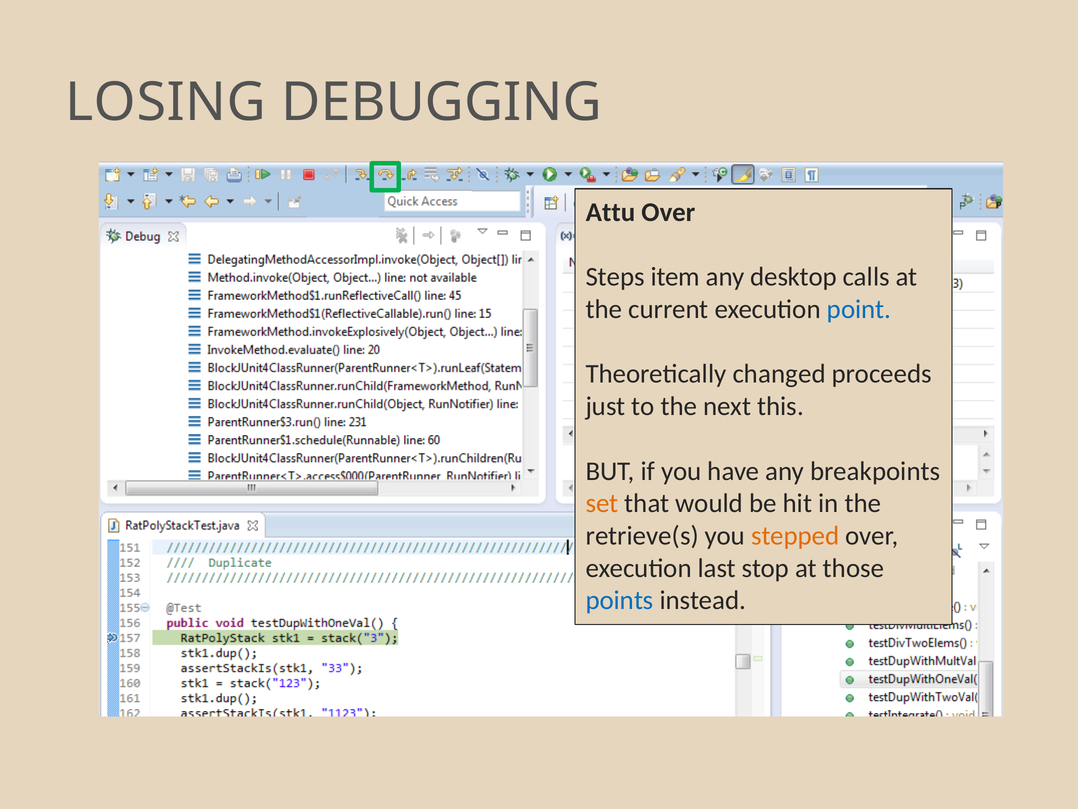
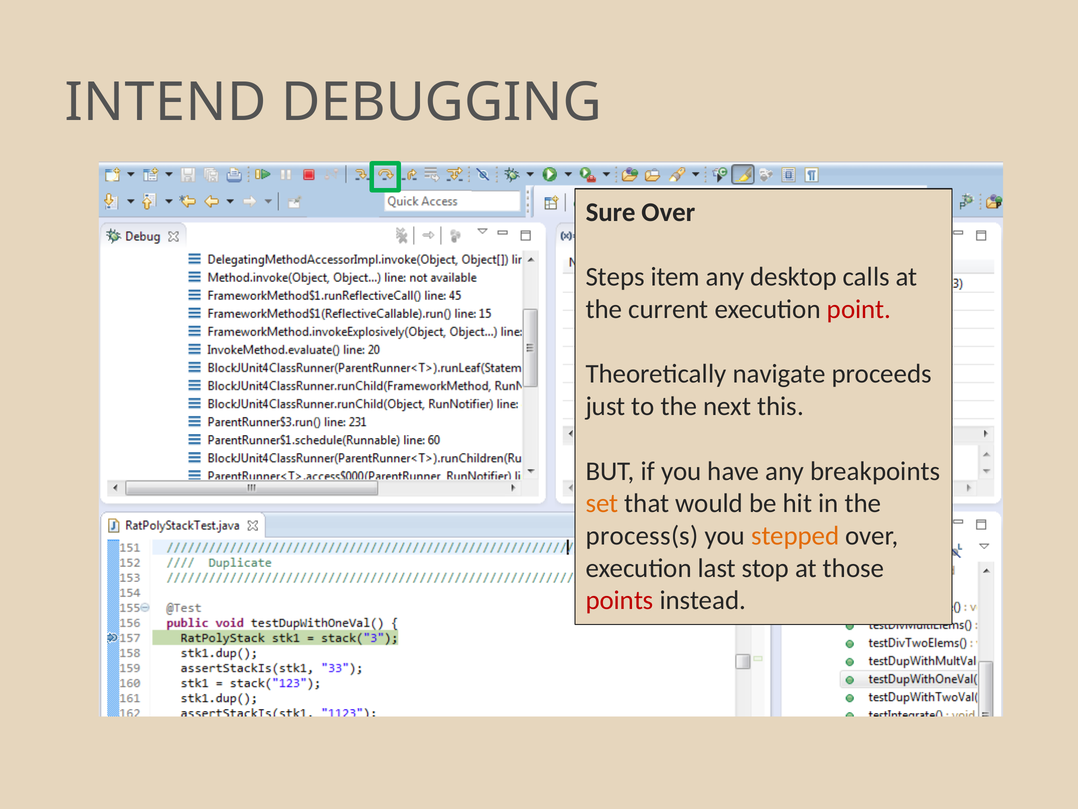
LOSING: LOSING -> INTEND
Attu: Attu -> Sure
point colour: blue -> red
changed: changed -> navigate
retrieve(s: retrieve(s -> process(s
points colour: blue -> red
